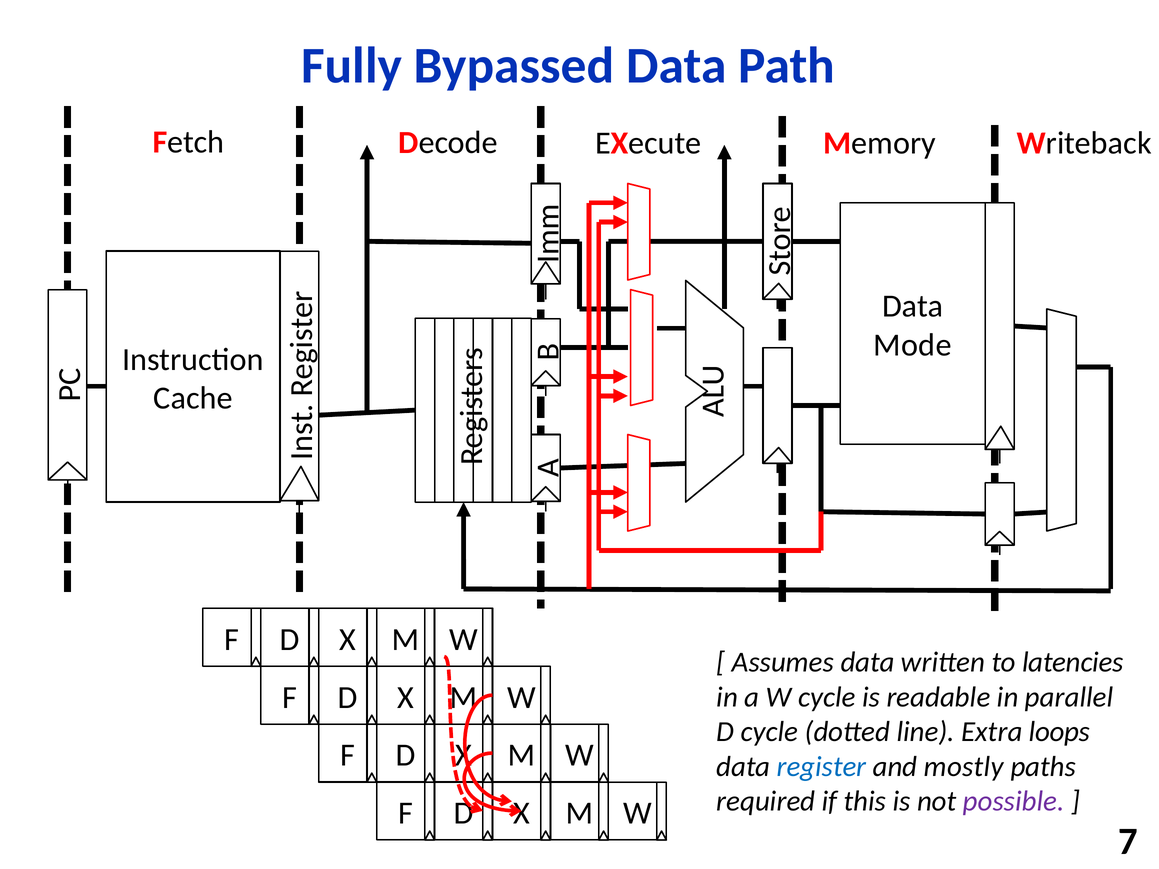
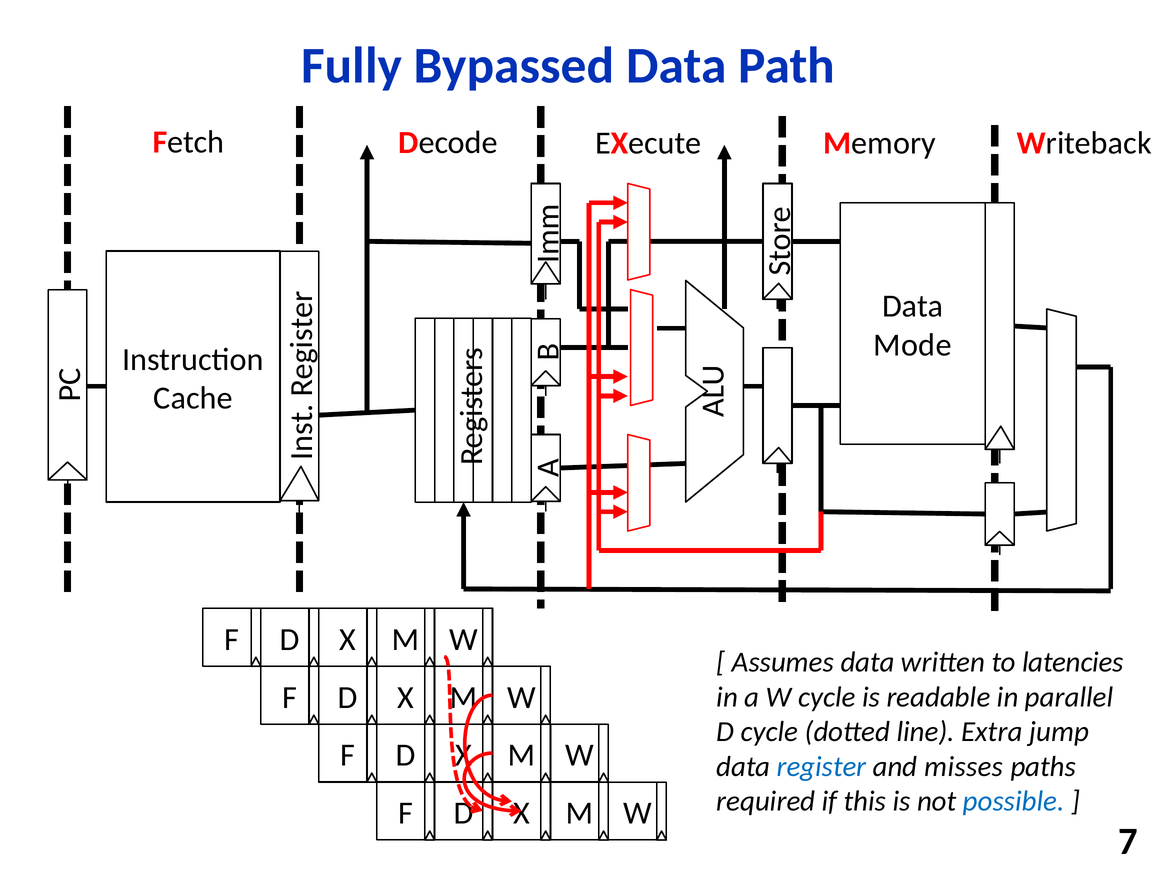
loops: loops -> jump
mostly: mostly -> misses
possible colour: purple -> blue
